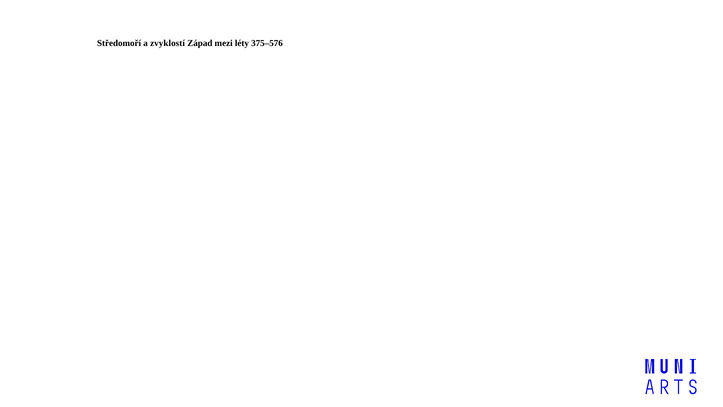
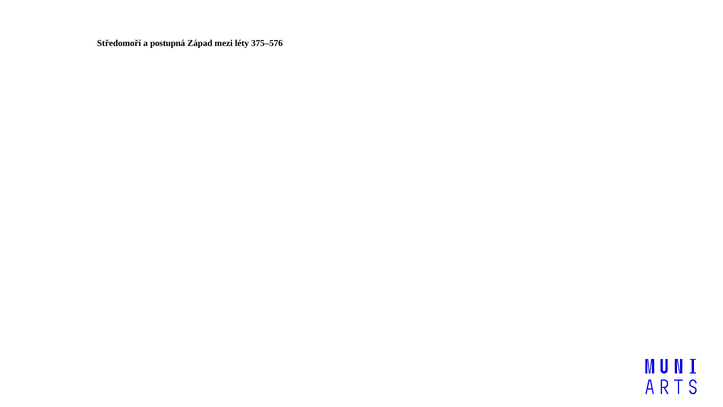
zvyklostí: zvyklostí -> postupná
